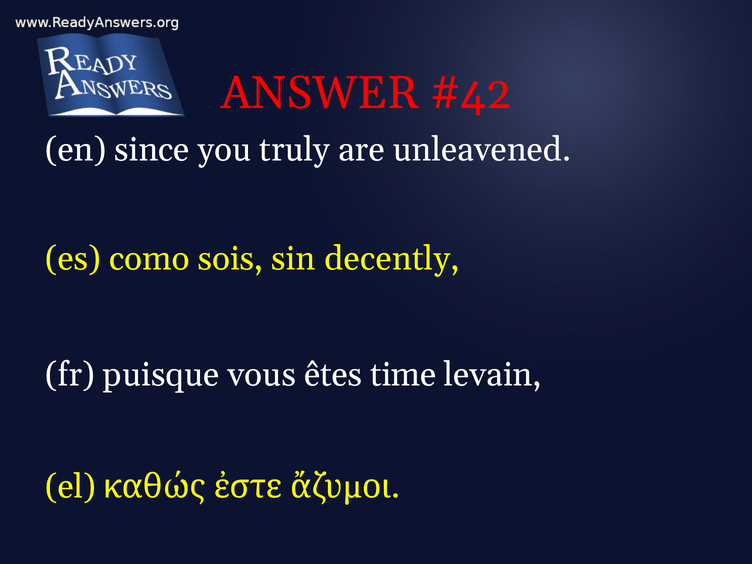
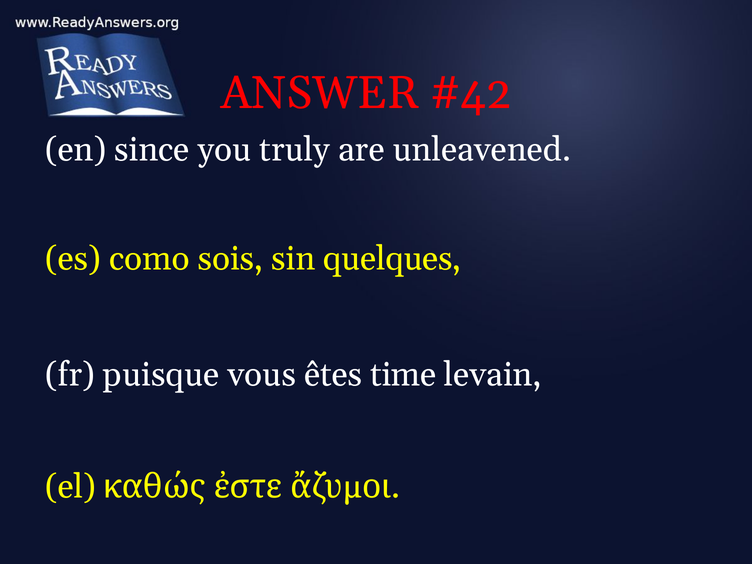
decently: decently -> quelques
